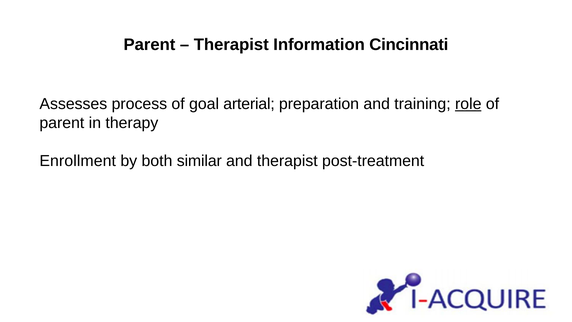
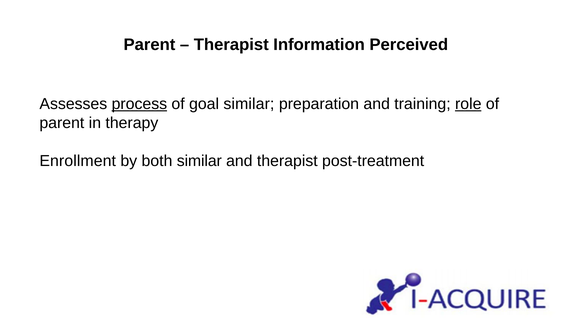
Cincinnati: Cincinnati -> Perceived
process underline: none -> present
goal arterial: arterial -> similar
